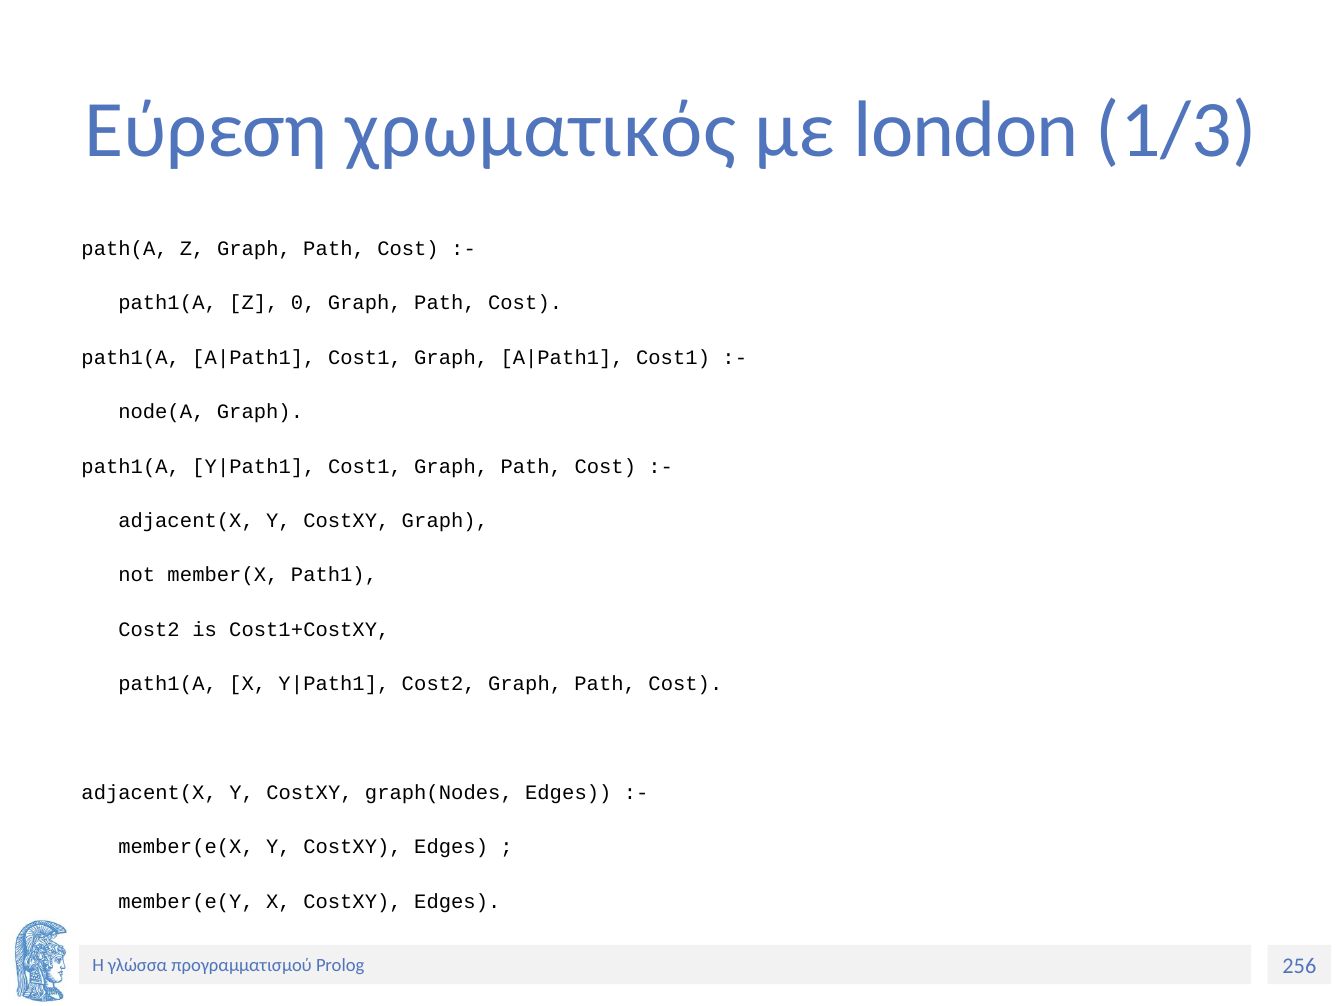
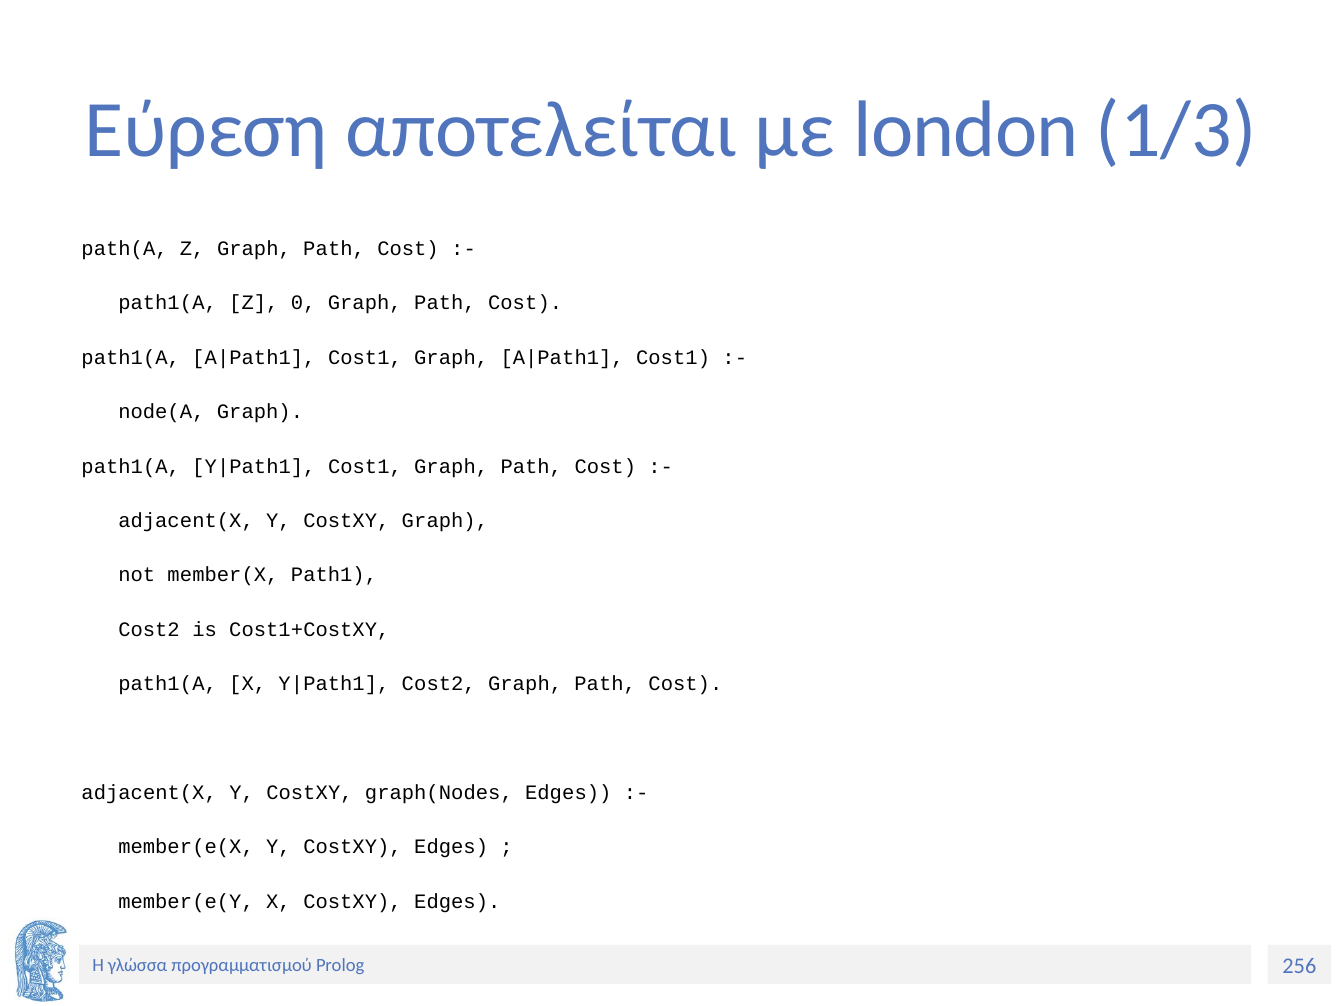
χρωματικός: χρωματικός -> αποτελείται
